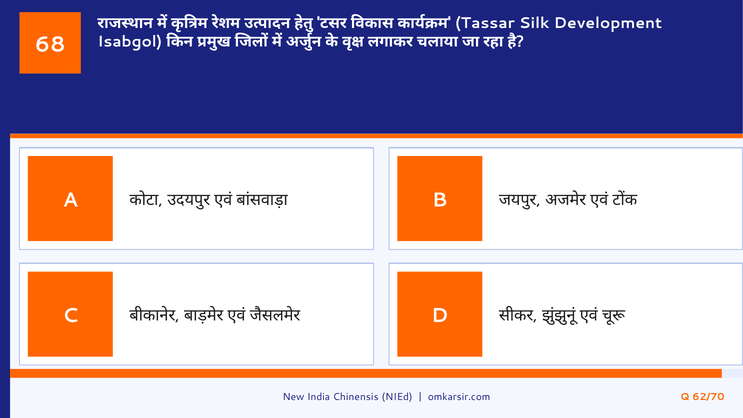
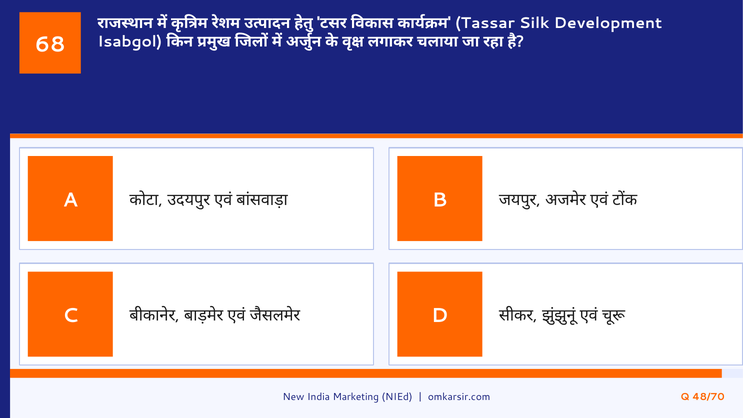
Chinensis: Chinensis -> Marketing
62/70: 62/70 -> 48/70
